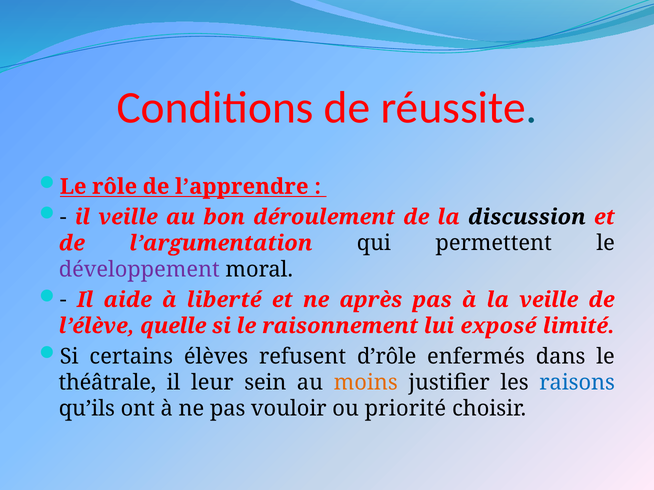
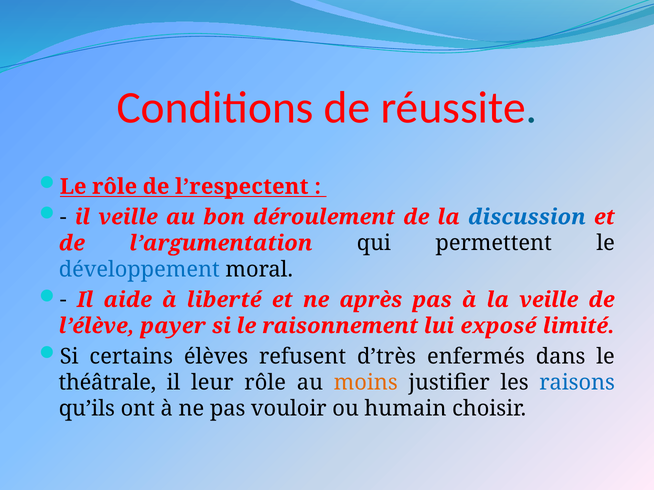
l’apprendre: l’apprendre -> l’respectent
discussion colour: black -> blue
développement colour: purple -> blue
quelle: quelle -> payer
d’rôle: d’rôle -> d’très
leur sein: sein -> rôle
priorité: priorité -> humain
